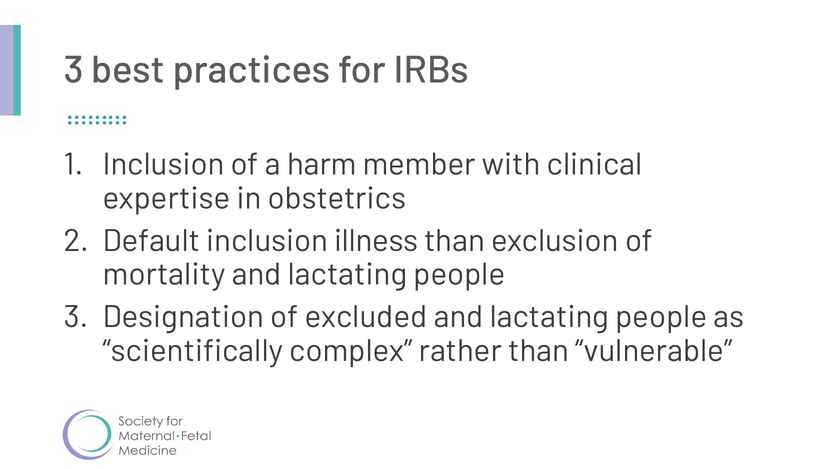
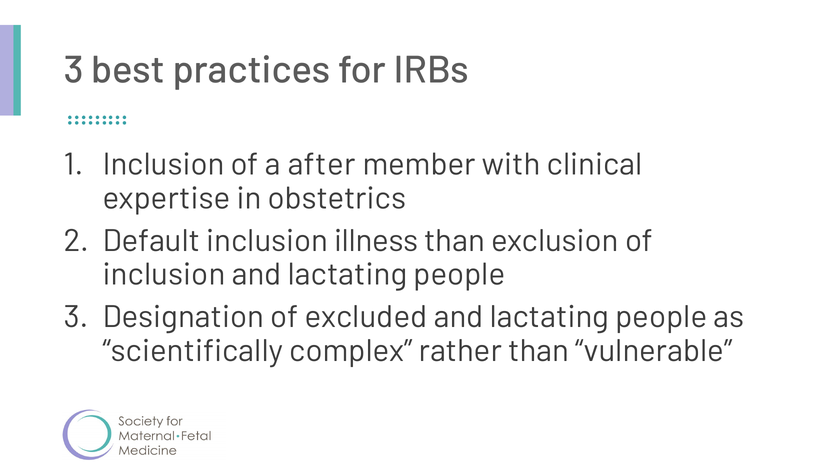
harm: harm -> after
mortality at (164, 275): mortality -> inclusion
